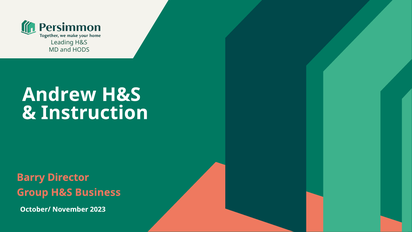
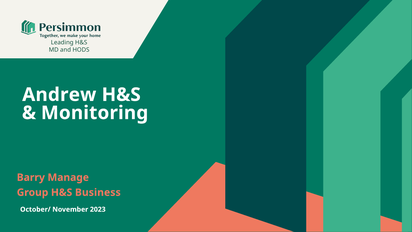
Instruction: Instruction -> Monitoring
Director: Director -> Manage
